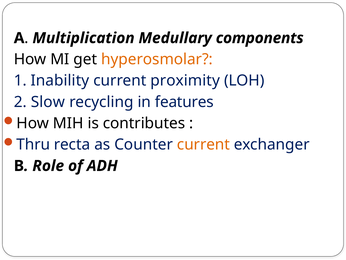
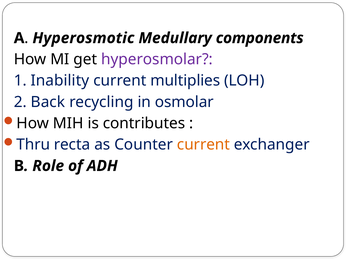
Multiplication: Multiplication -> Hyperosmotic
hyperosmolar colour: orange -> purple
proximity: proximity -> multiplies
Slow: Slow -> Back
features: features -> osmolar
